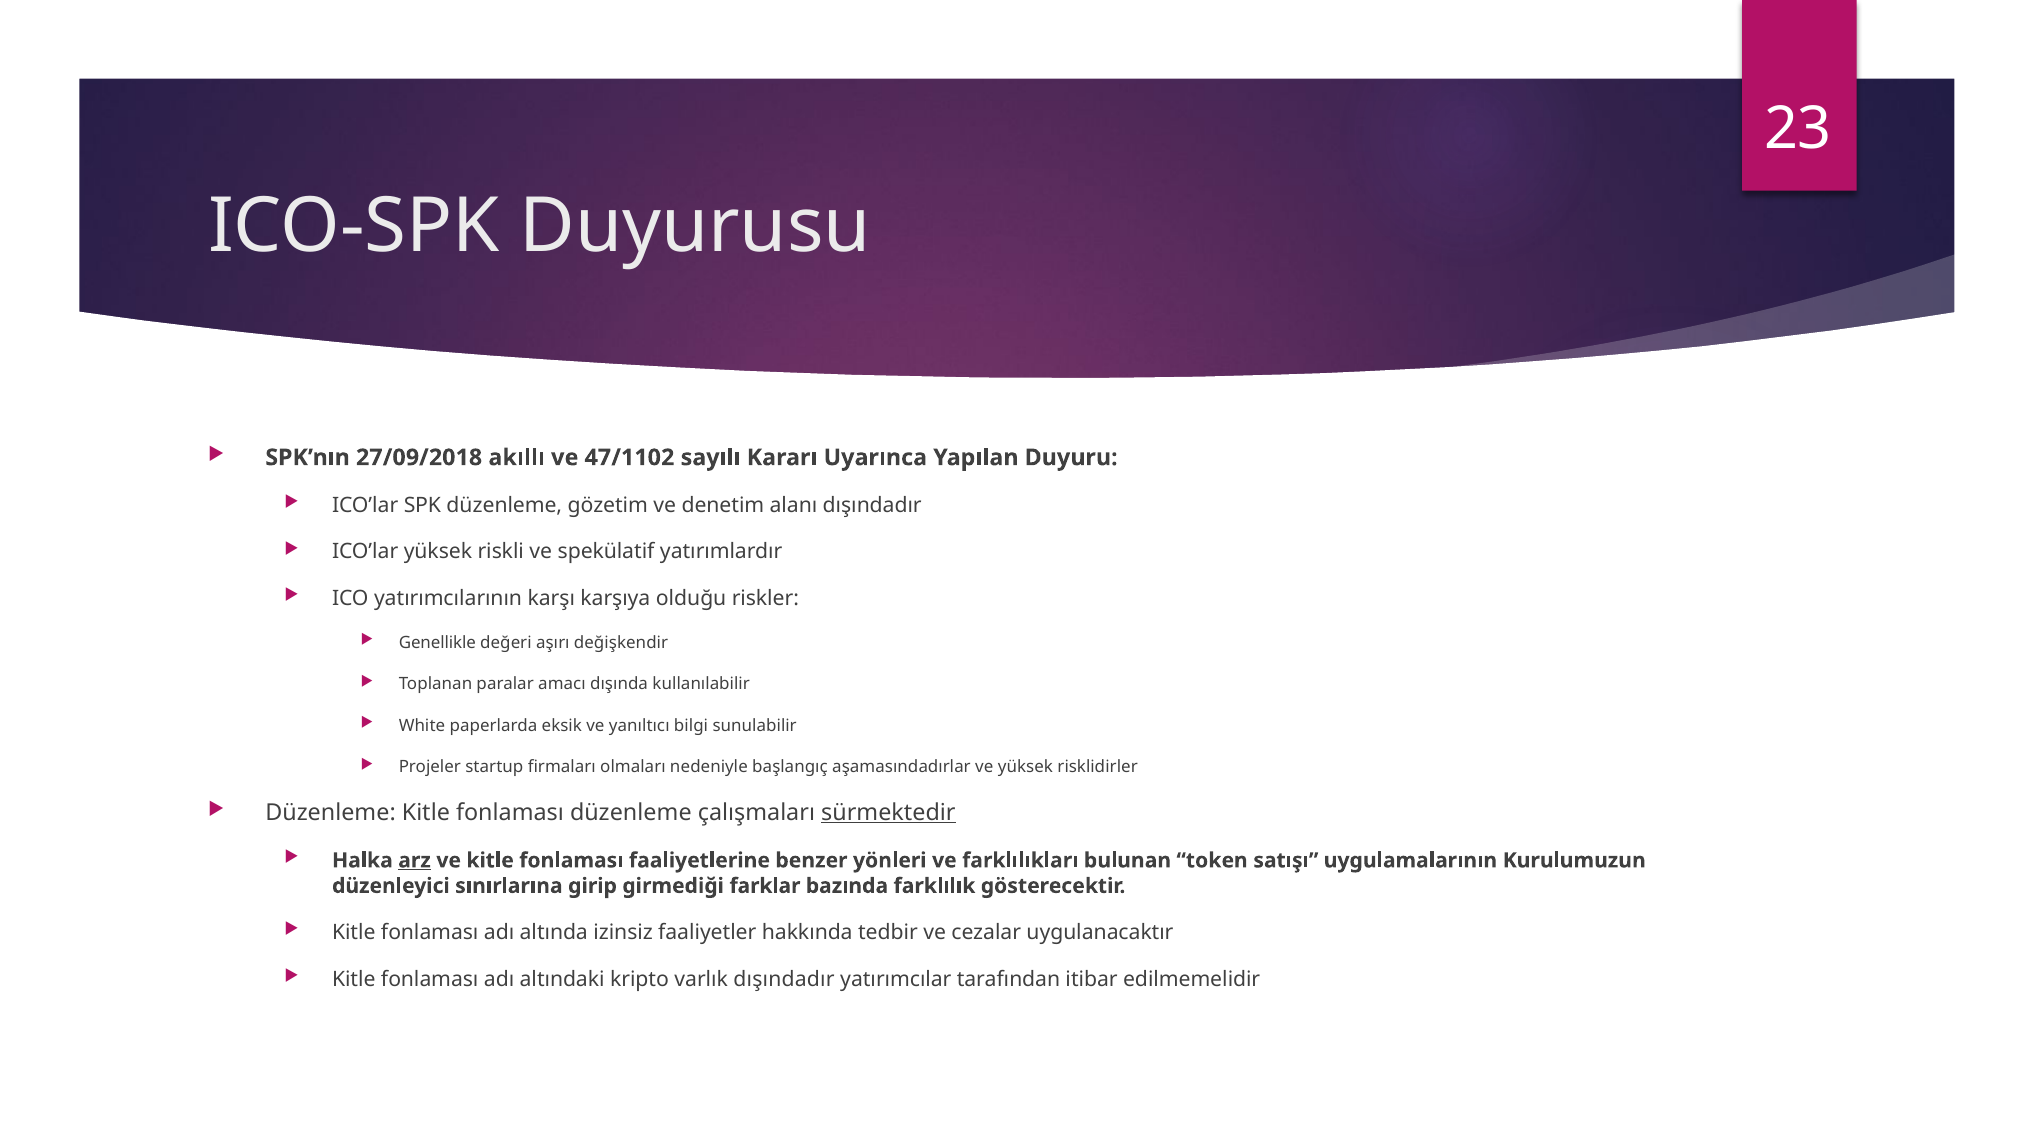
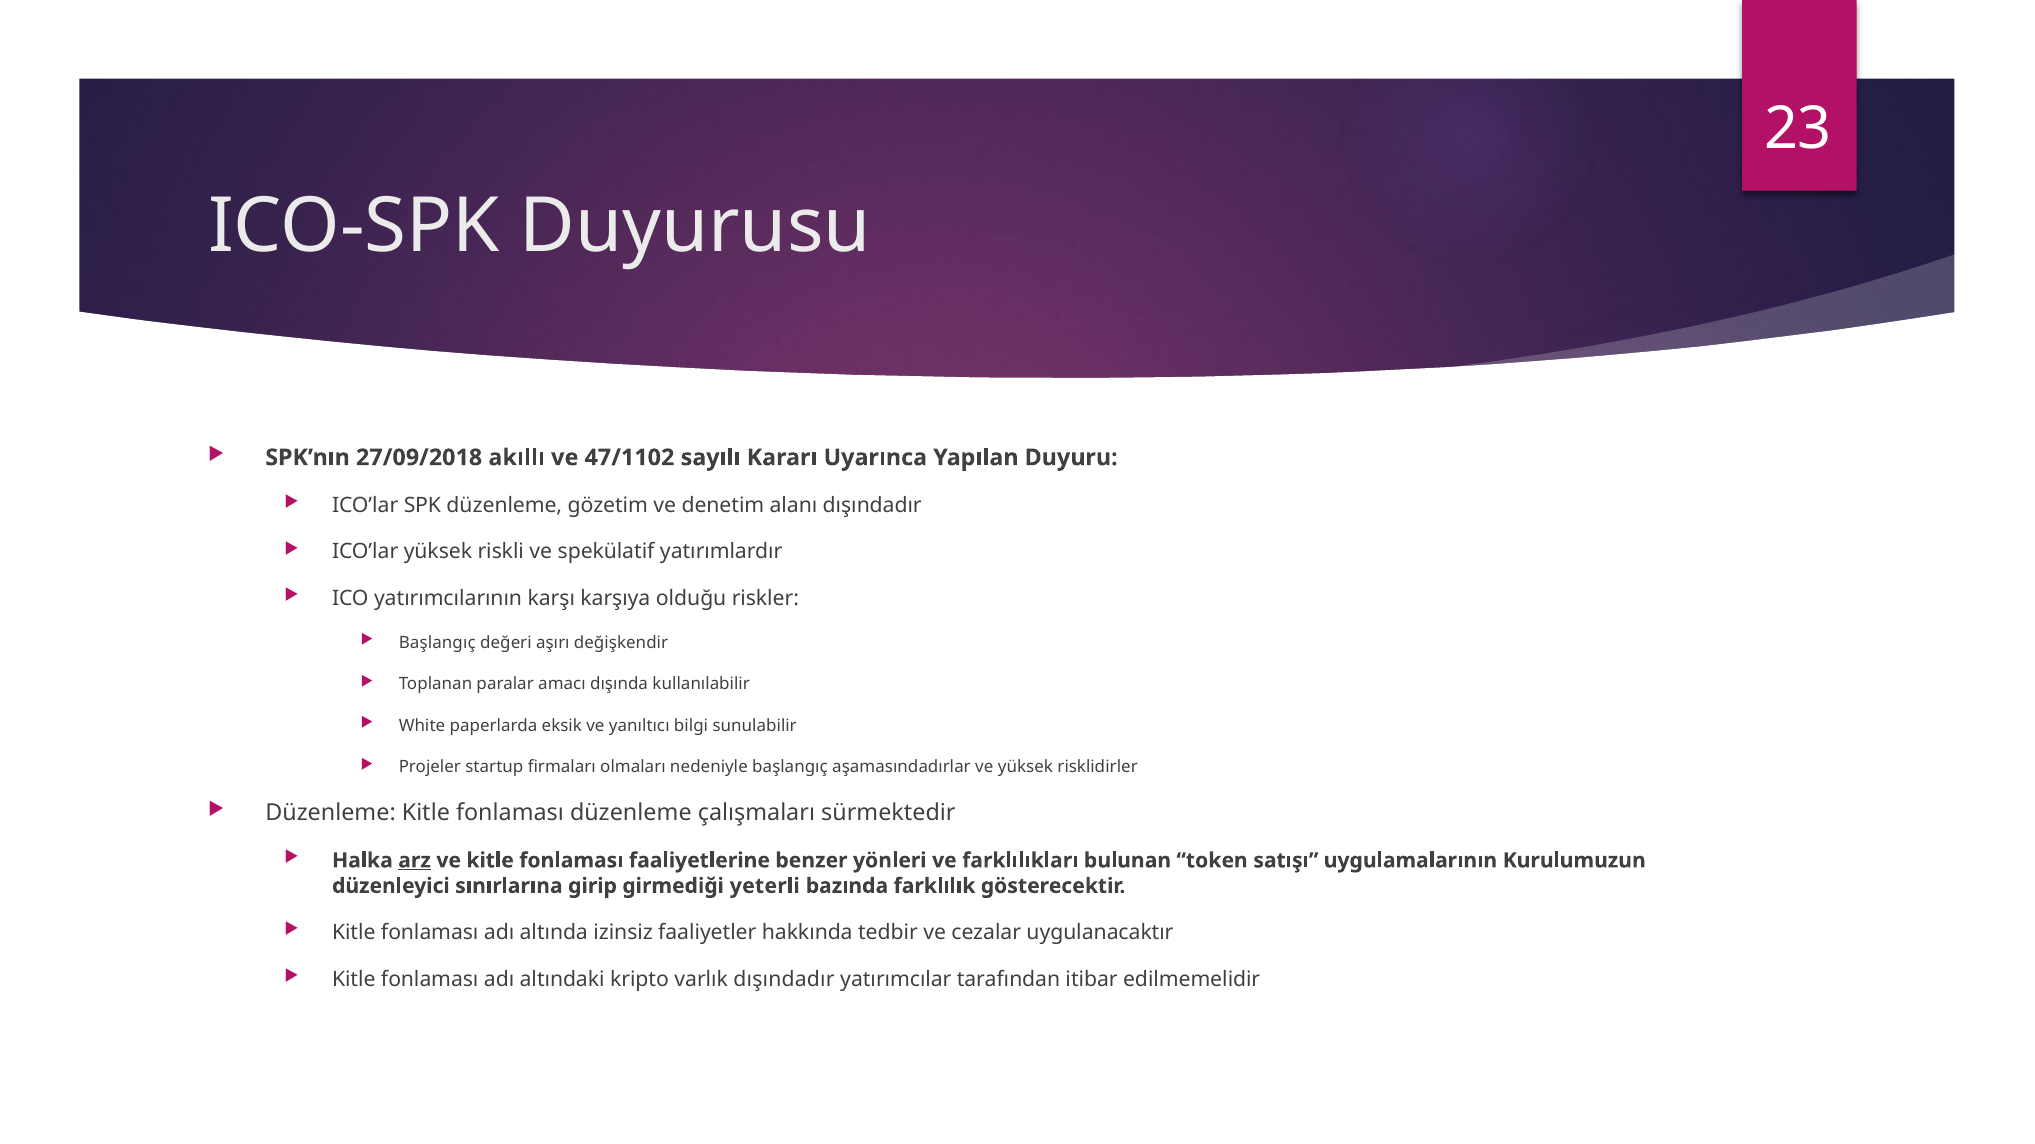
Genellikle at (437, 643): Genellikle -> Başlangıç
sürmektedir underline: present -> none
farklar: farklar -> yeterli
